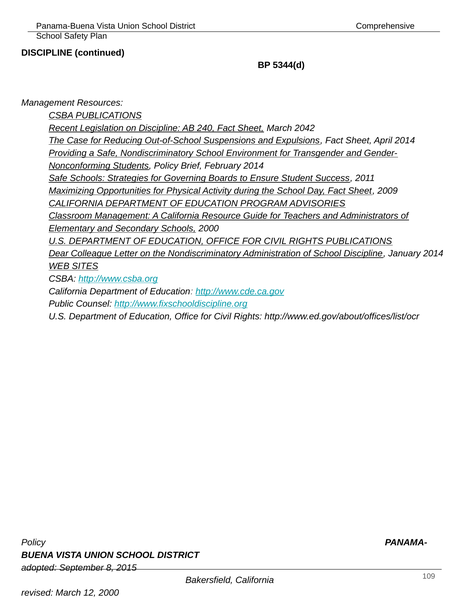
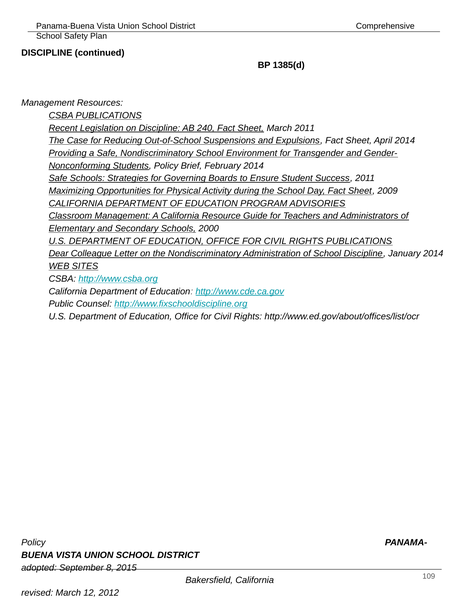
5344(d: 5344(d -> 1385(d
March 2042: 2042 -> 2011
12 2000: 2000 -> 2012
